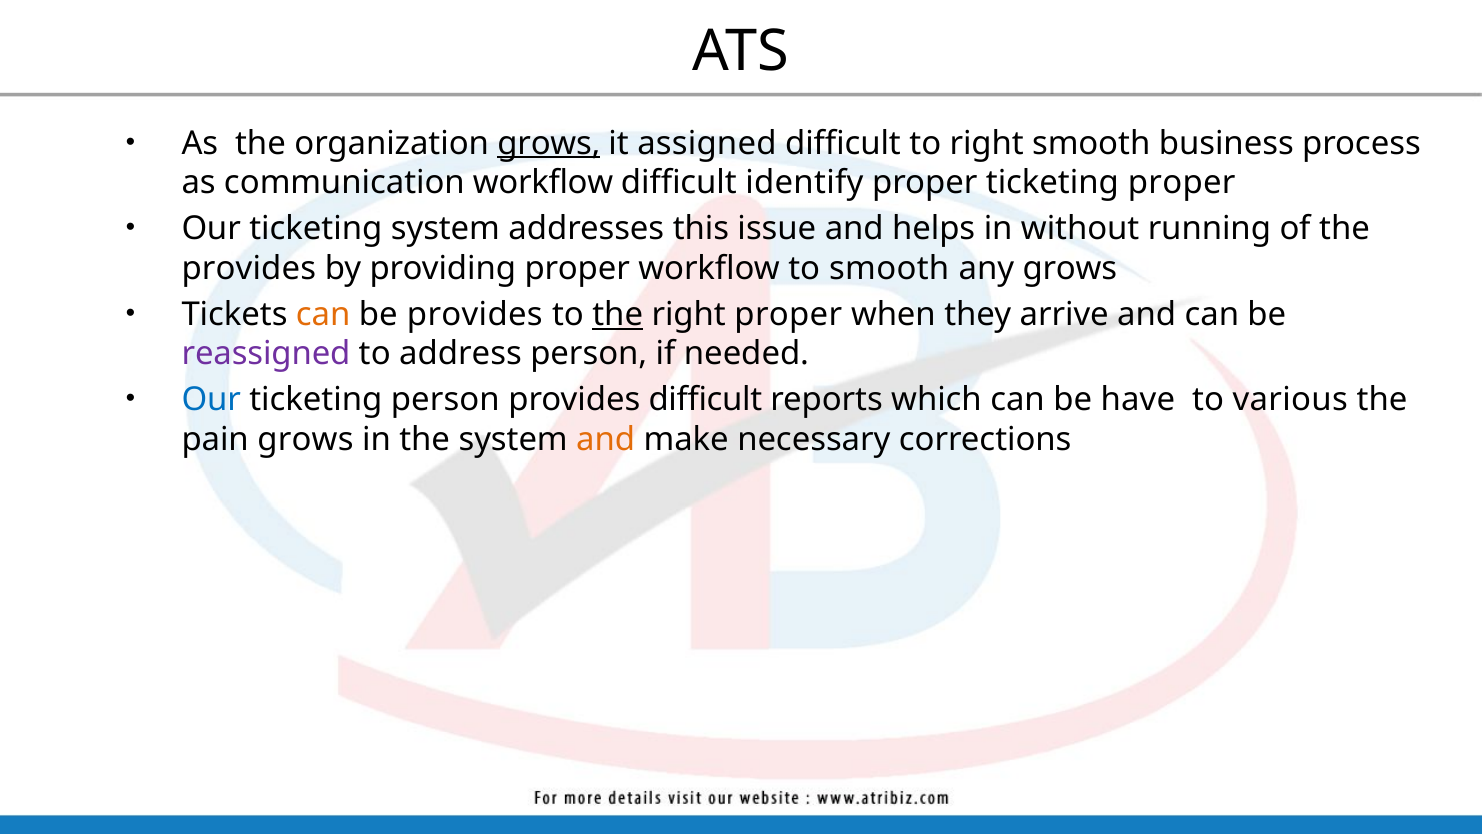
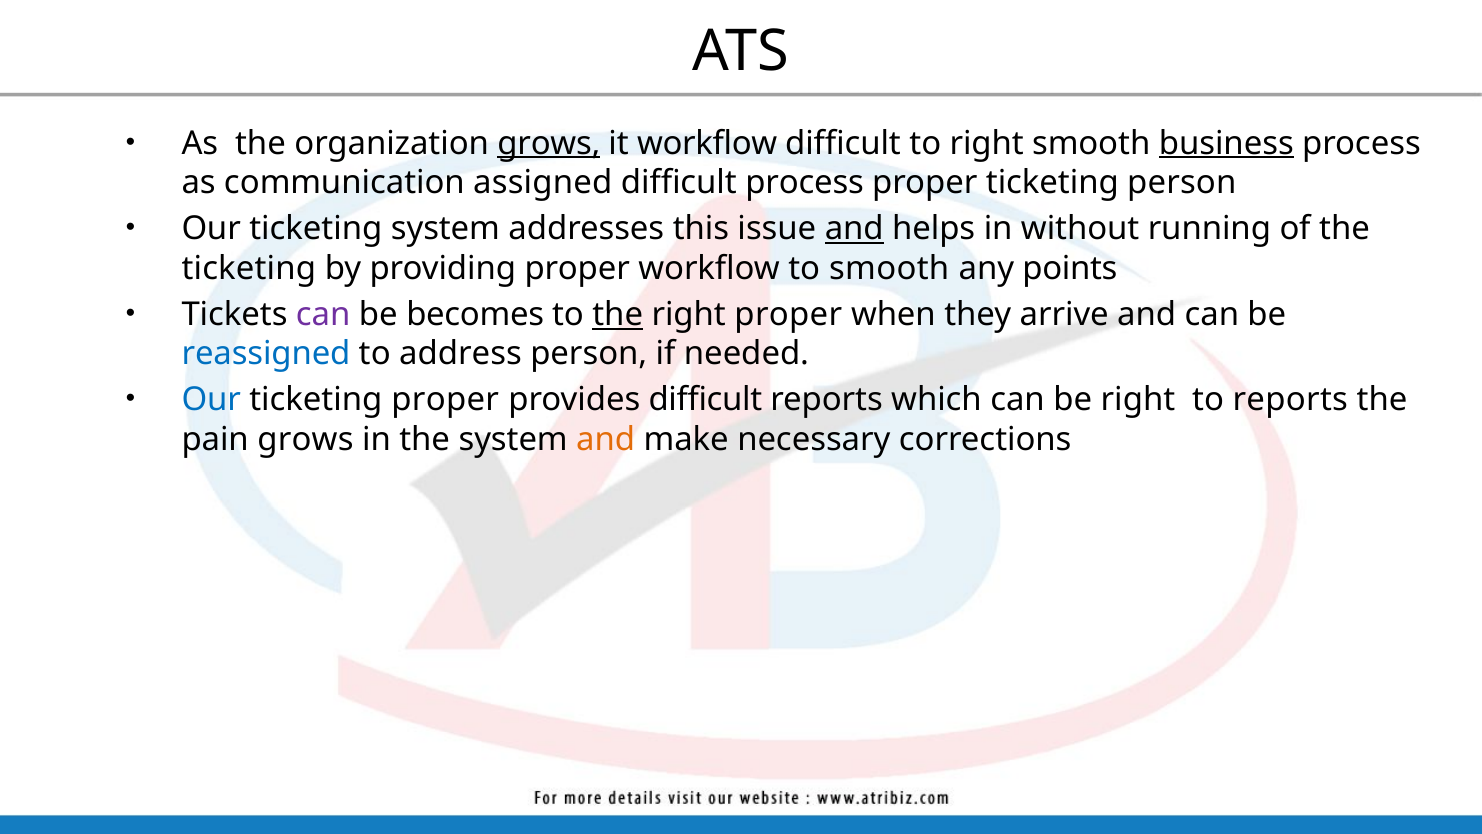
it assigned: assigned -> workflow
business underline: none -> present
communication workflow: workflow -> assigned
difficult identify: identify -> process
ticketing proper: proper -> person
and at (854, 229) underline: none -> present
provides at (249, 268): provides -> ticketing
any grows: grows -> points
can at (323, 314) colour: orange -> purple
be provides: provides -> becomes
reassigned colour: purple -> blue
ticketing person: person -> proper
be have: have -> right
to various: various -> reports
